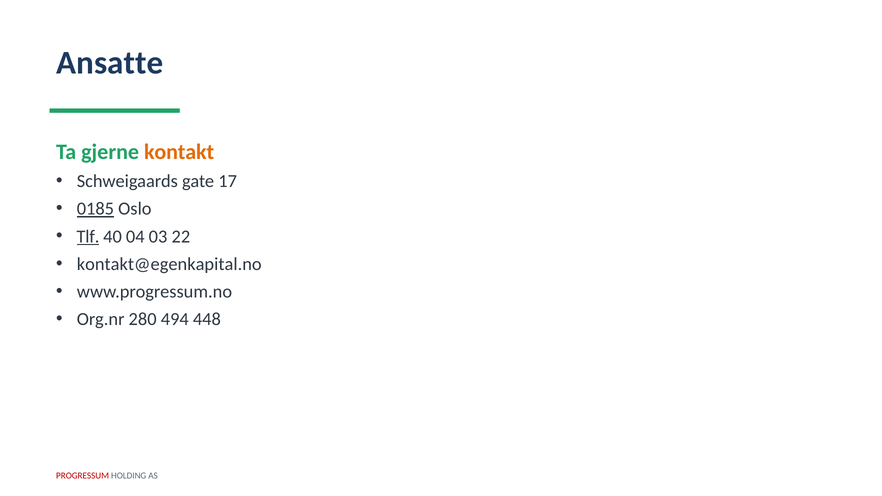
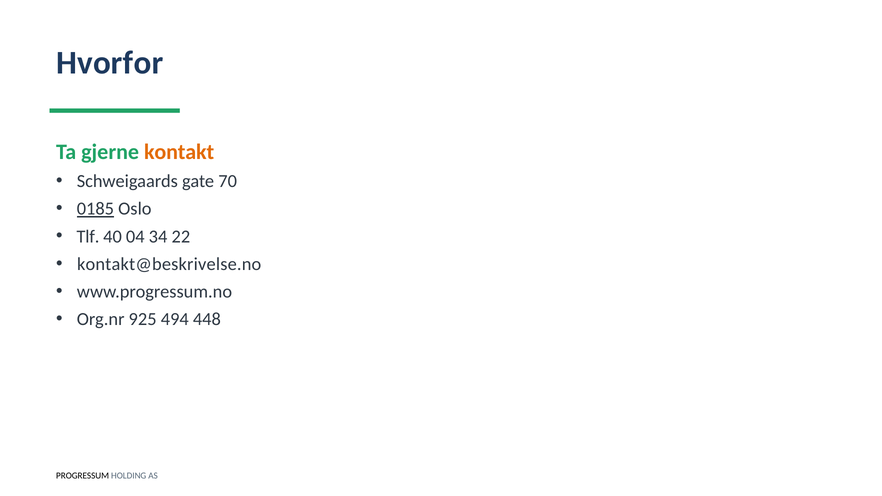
Ansatte: Ansatte -> Hvorfor
17: 17 -> 70
Tlf underline: present -> none
03: 03 -> 34
kontakt@egenkapital.no: kontakt@egenkapital.no -> kontakt@beskrivelse.no
280: 280 -> 925
PROGRESSUM colour: red -> black
